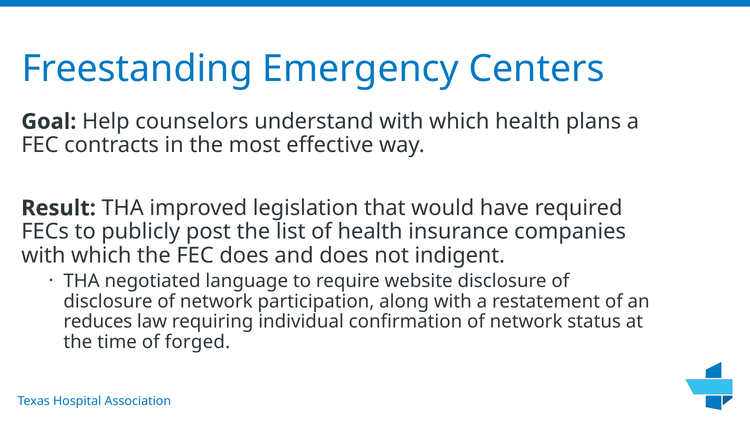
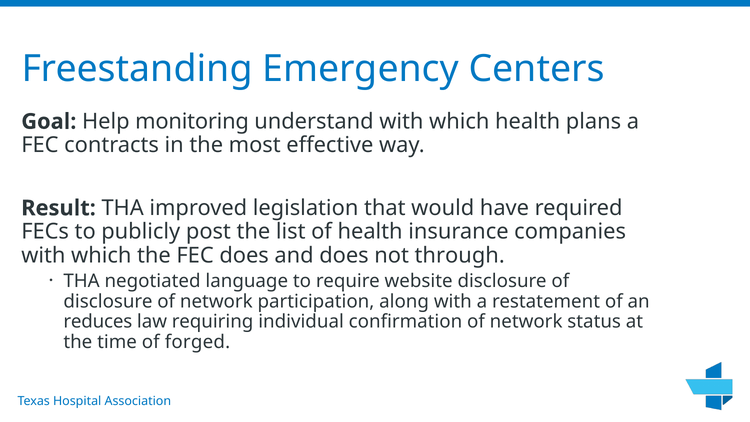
counselors: counselors -> monitoring
indigent: indigent -> through
